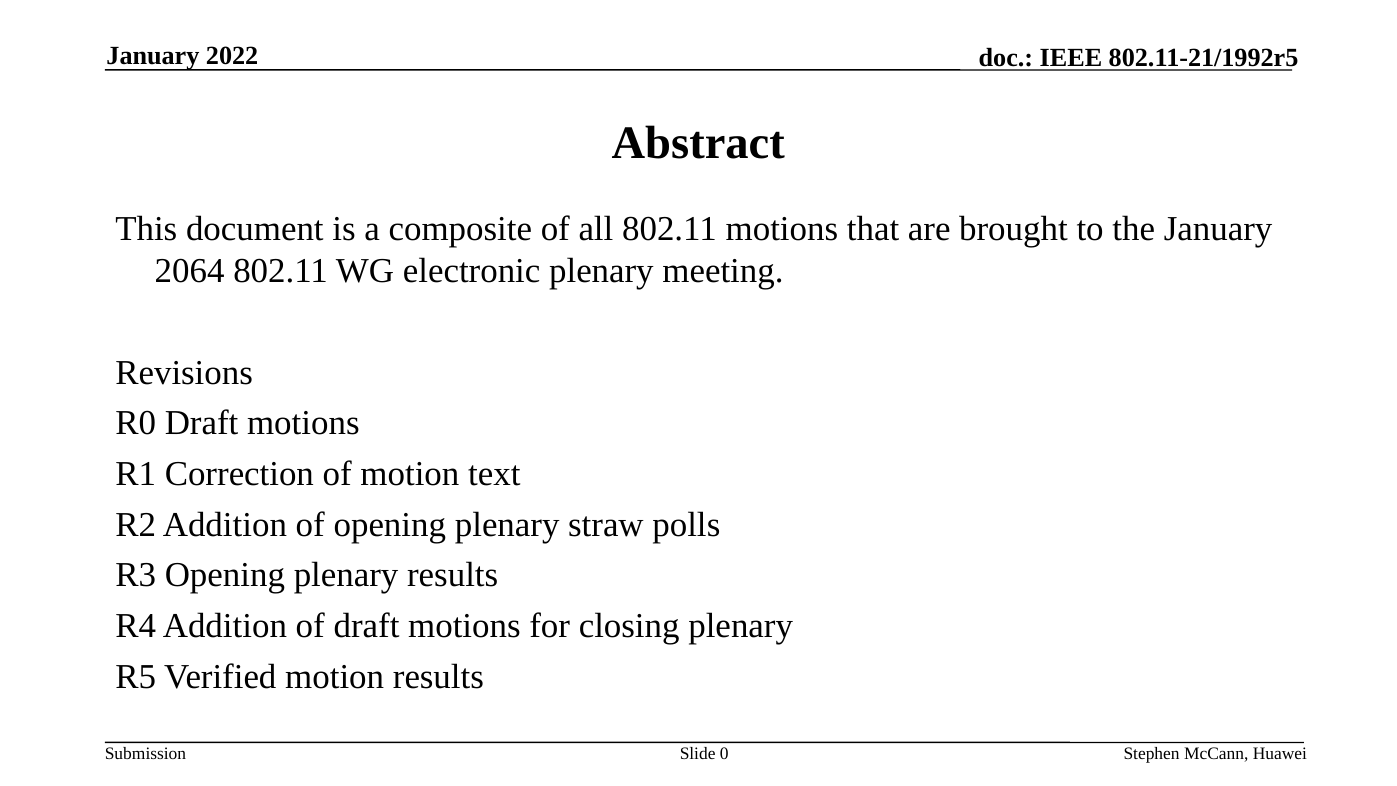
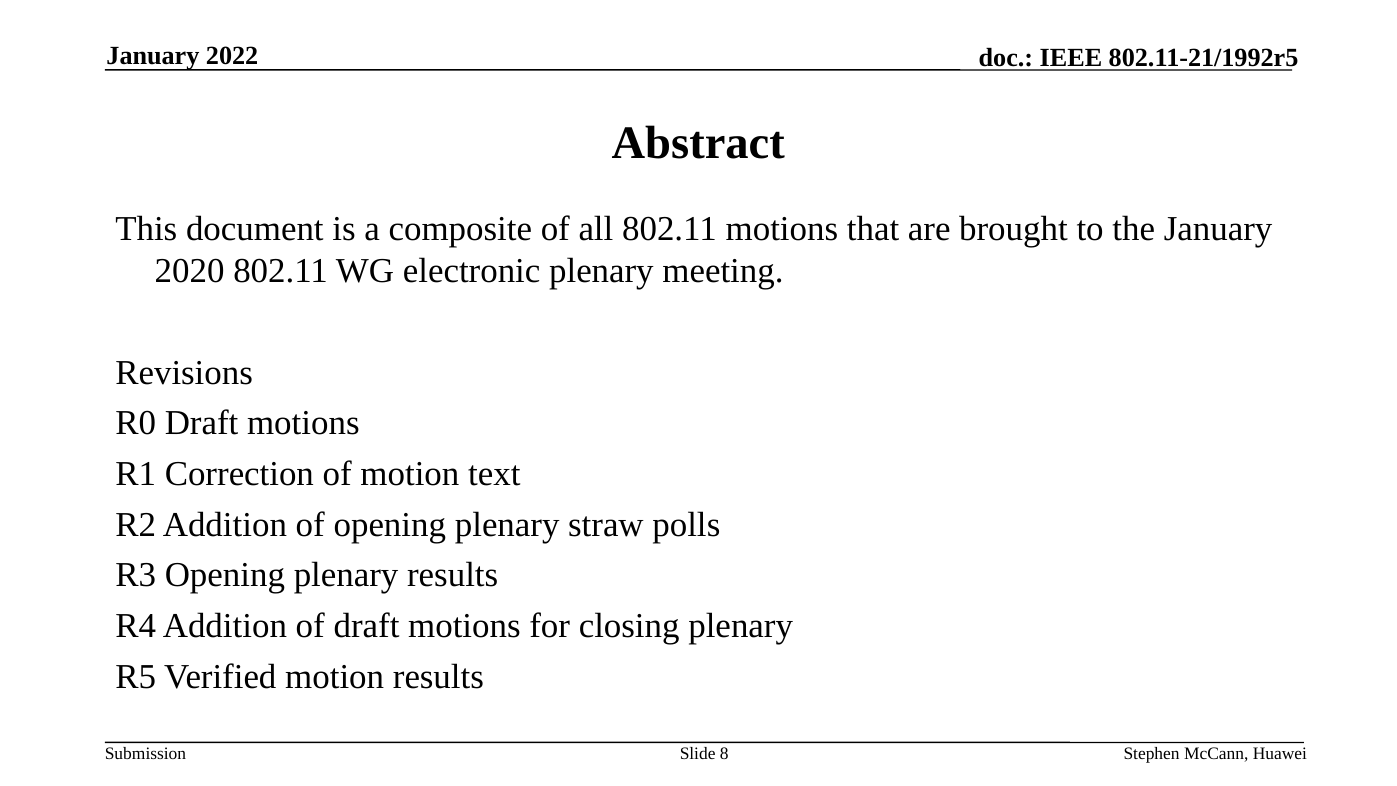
2064: 2064 -> 2020
0: 0 -> 8
